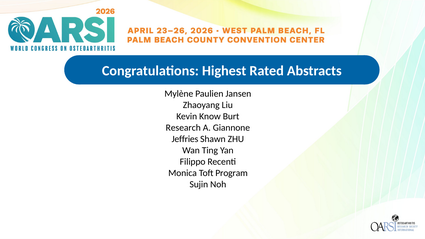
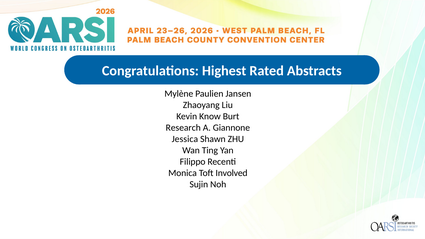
Jeffries: Jeffries -> Jessica
Program: Program -> Involved
